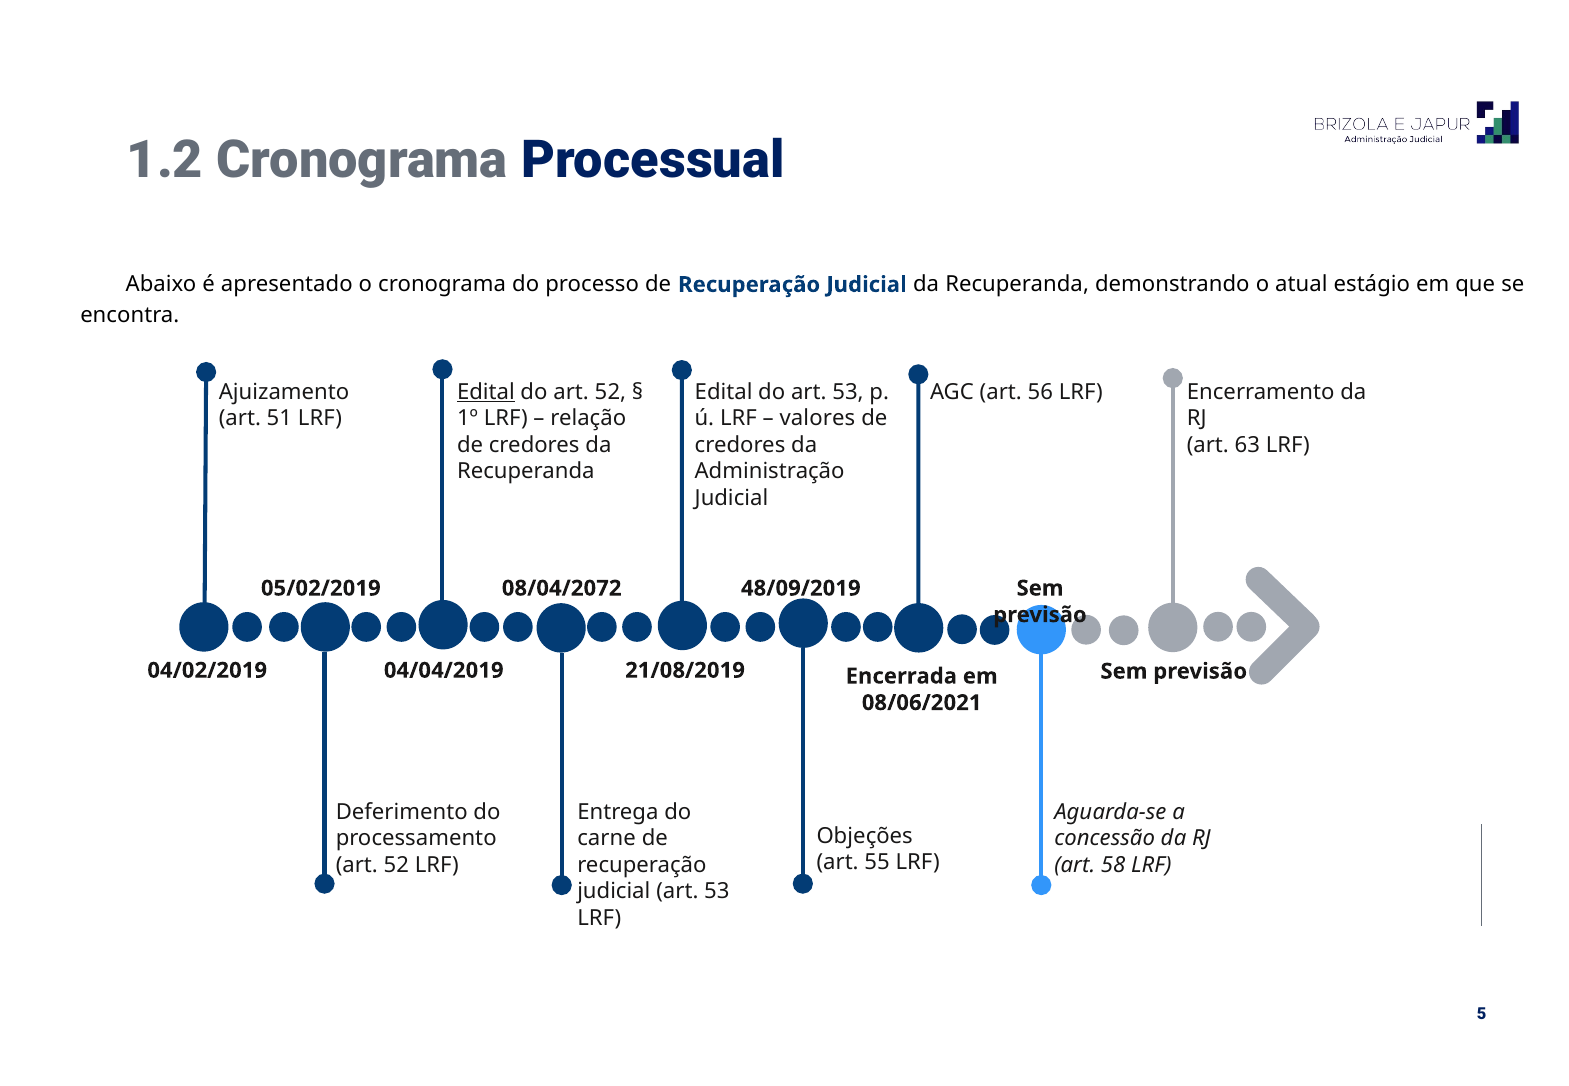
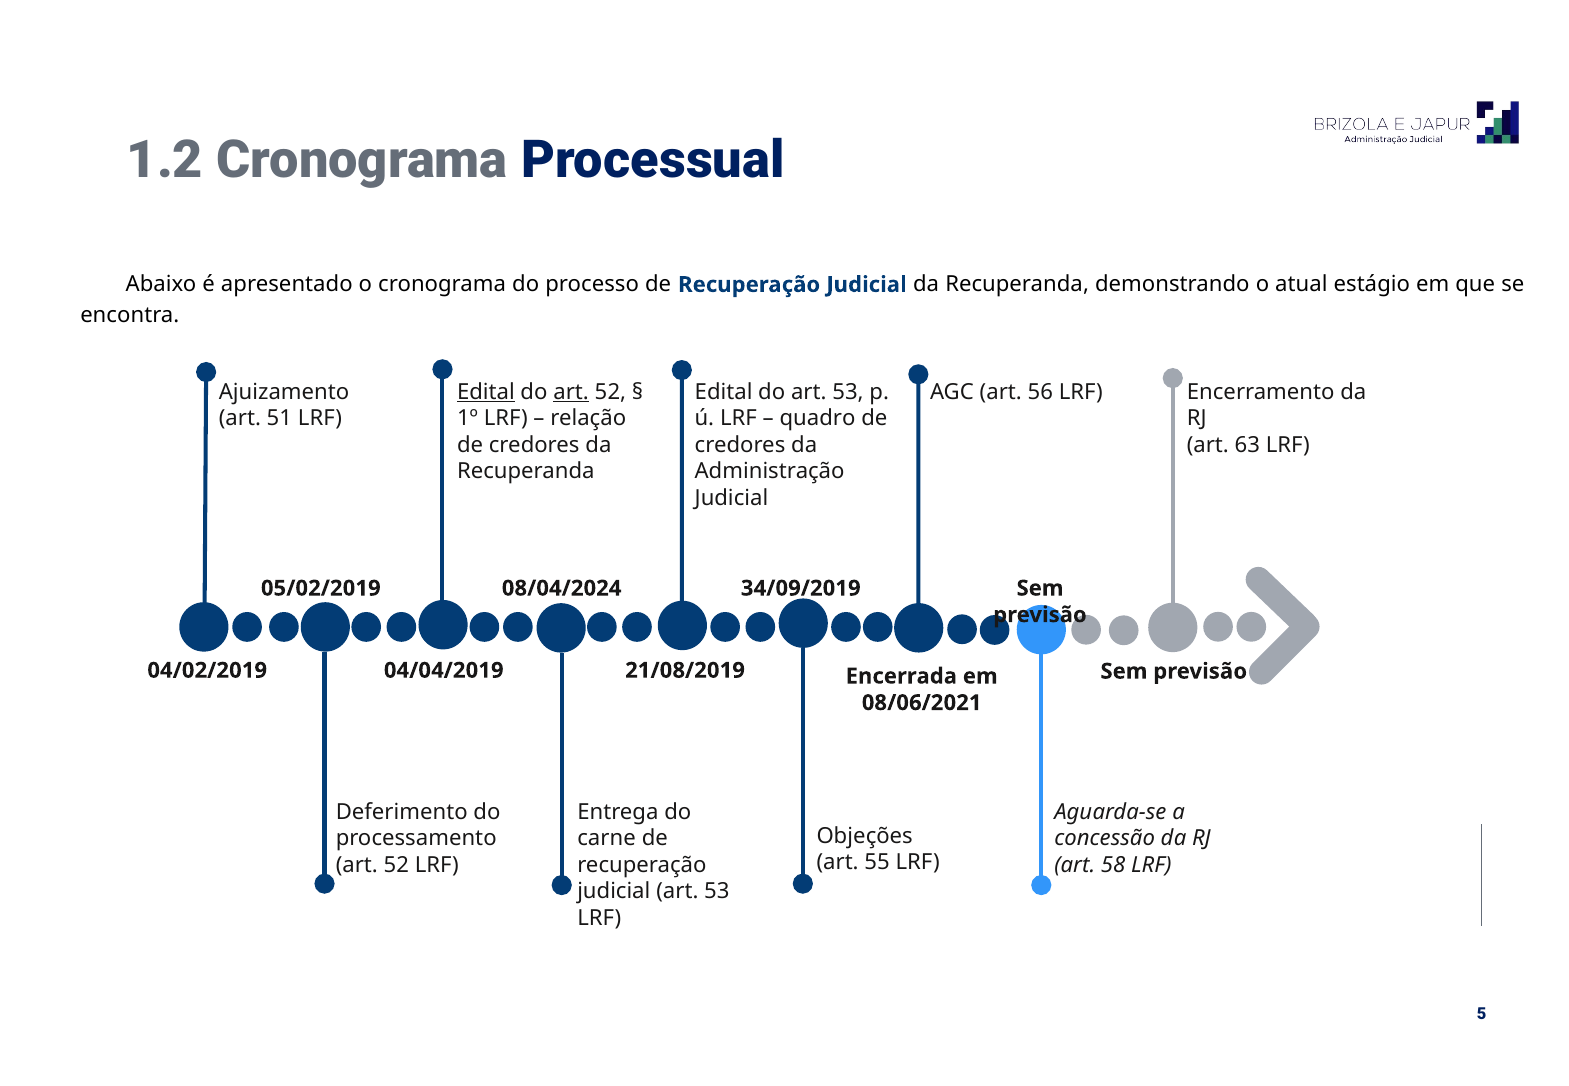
art at (571, 392) underline: none -> present
valores: valores -> quadro
08/04/2072: 08/04/2072 -> 08/04/2024
48/09/2019: 48/09/2019 -> 34/09/2019
